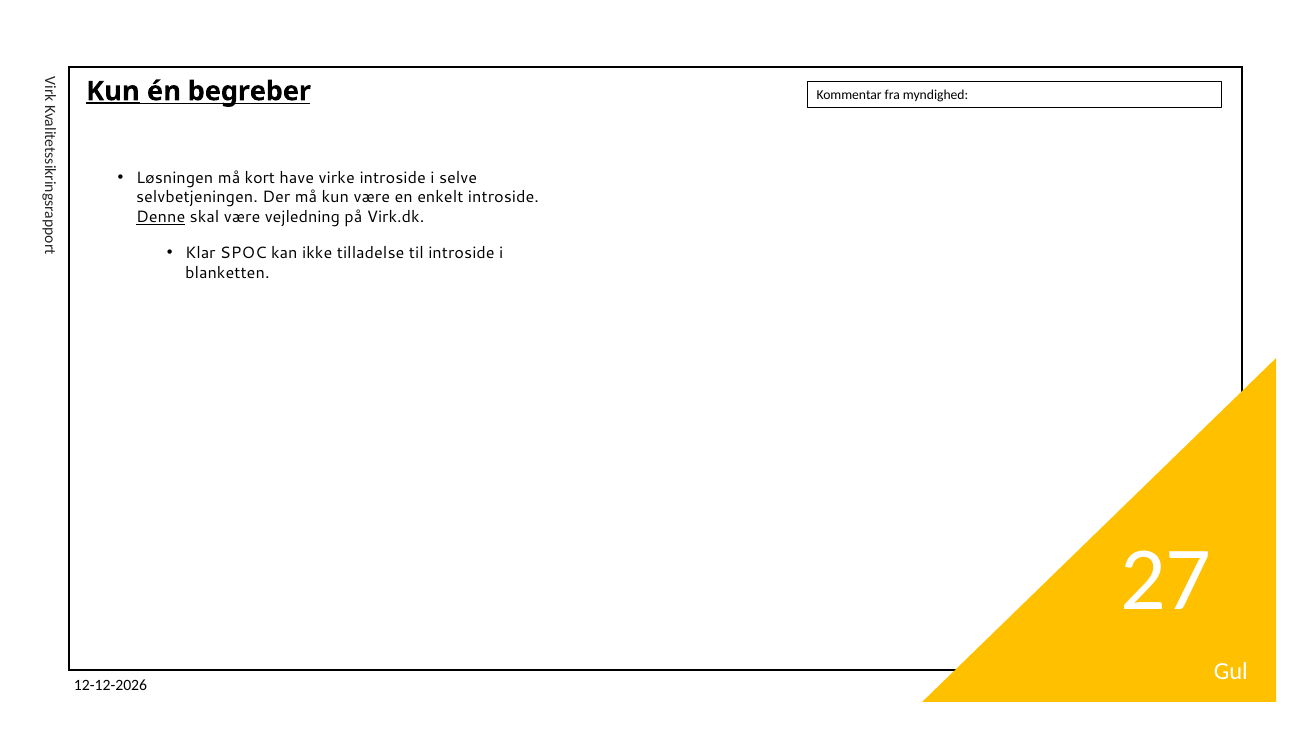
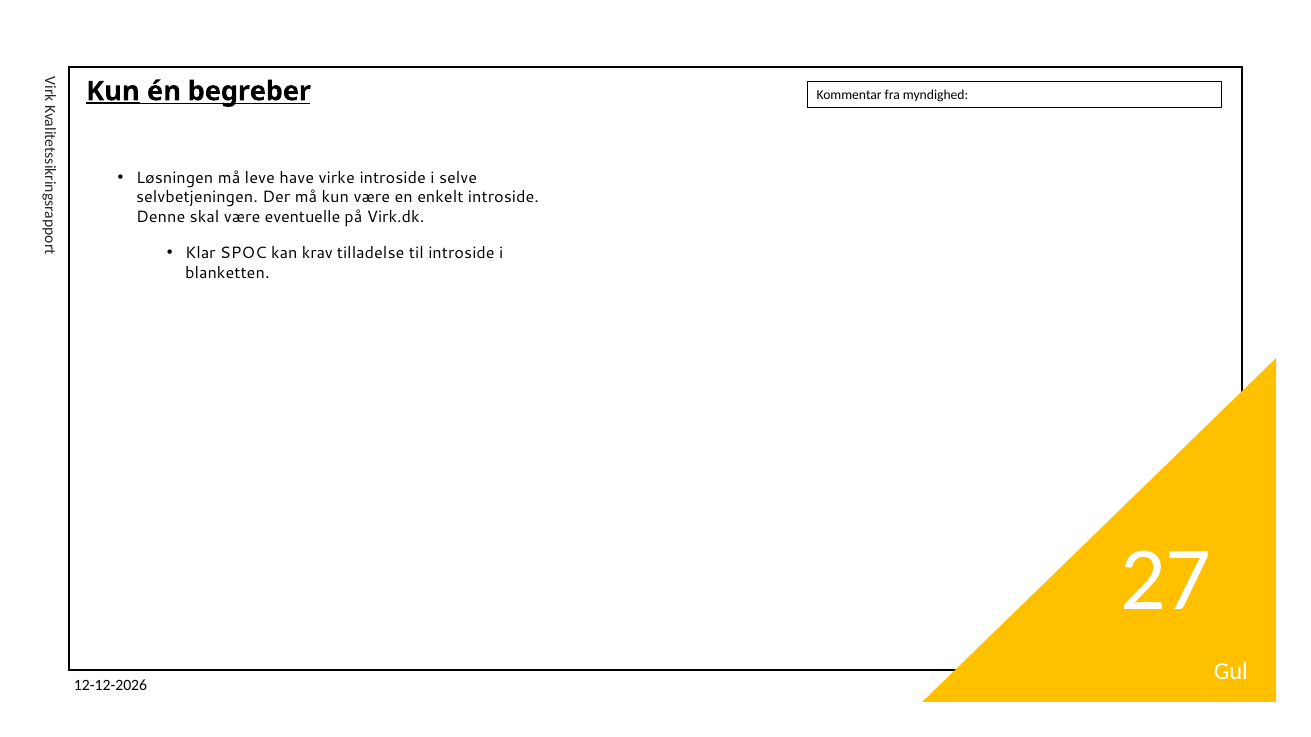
kort: kort -> leve
Denne underline: present -> none
vejledning: vejledning -> eventuelle
ikke: ikke -> krav
